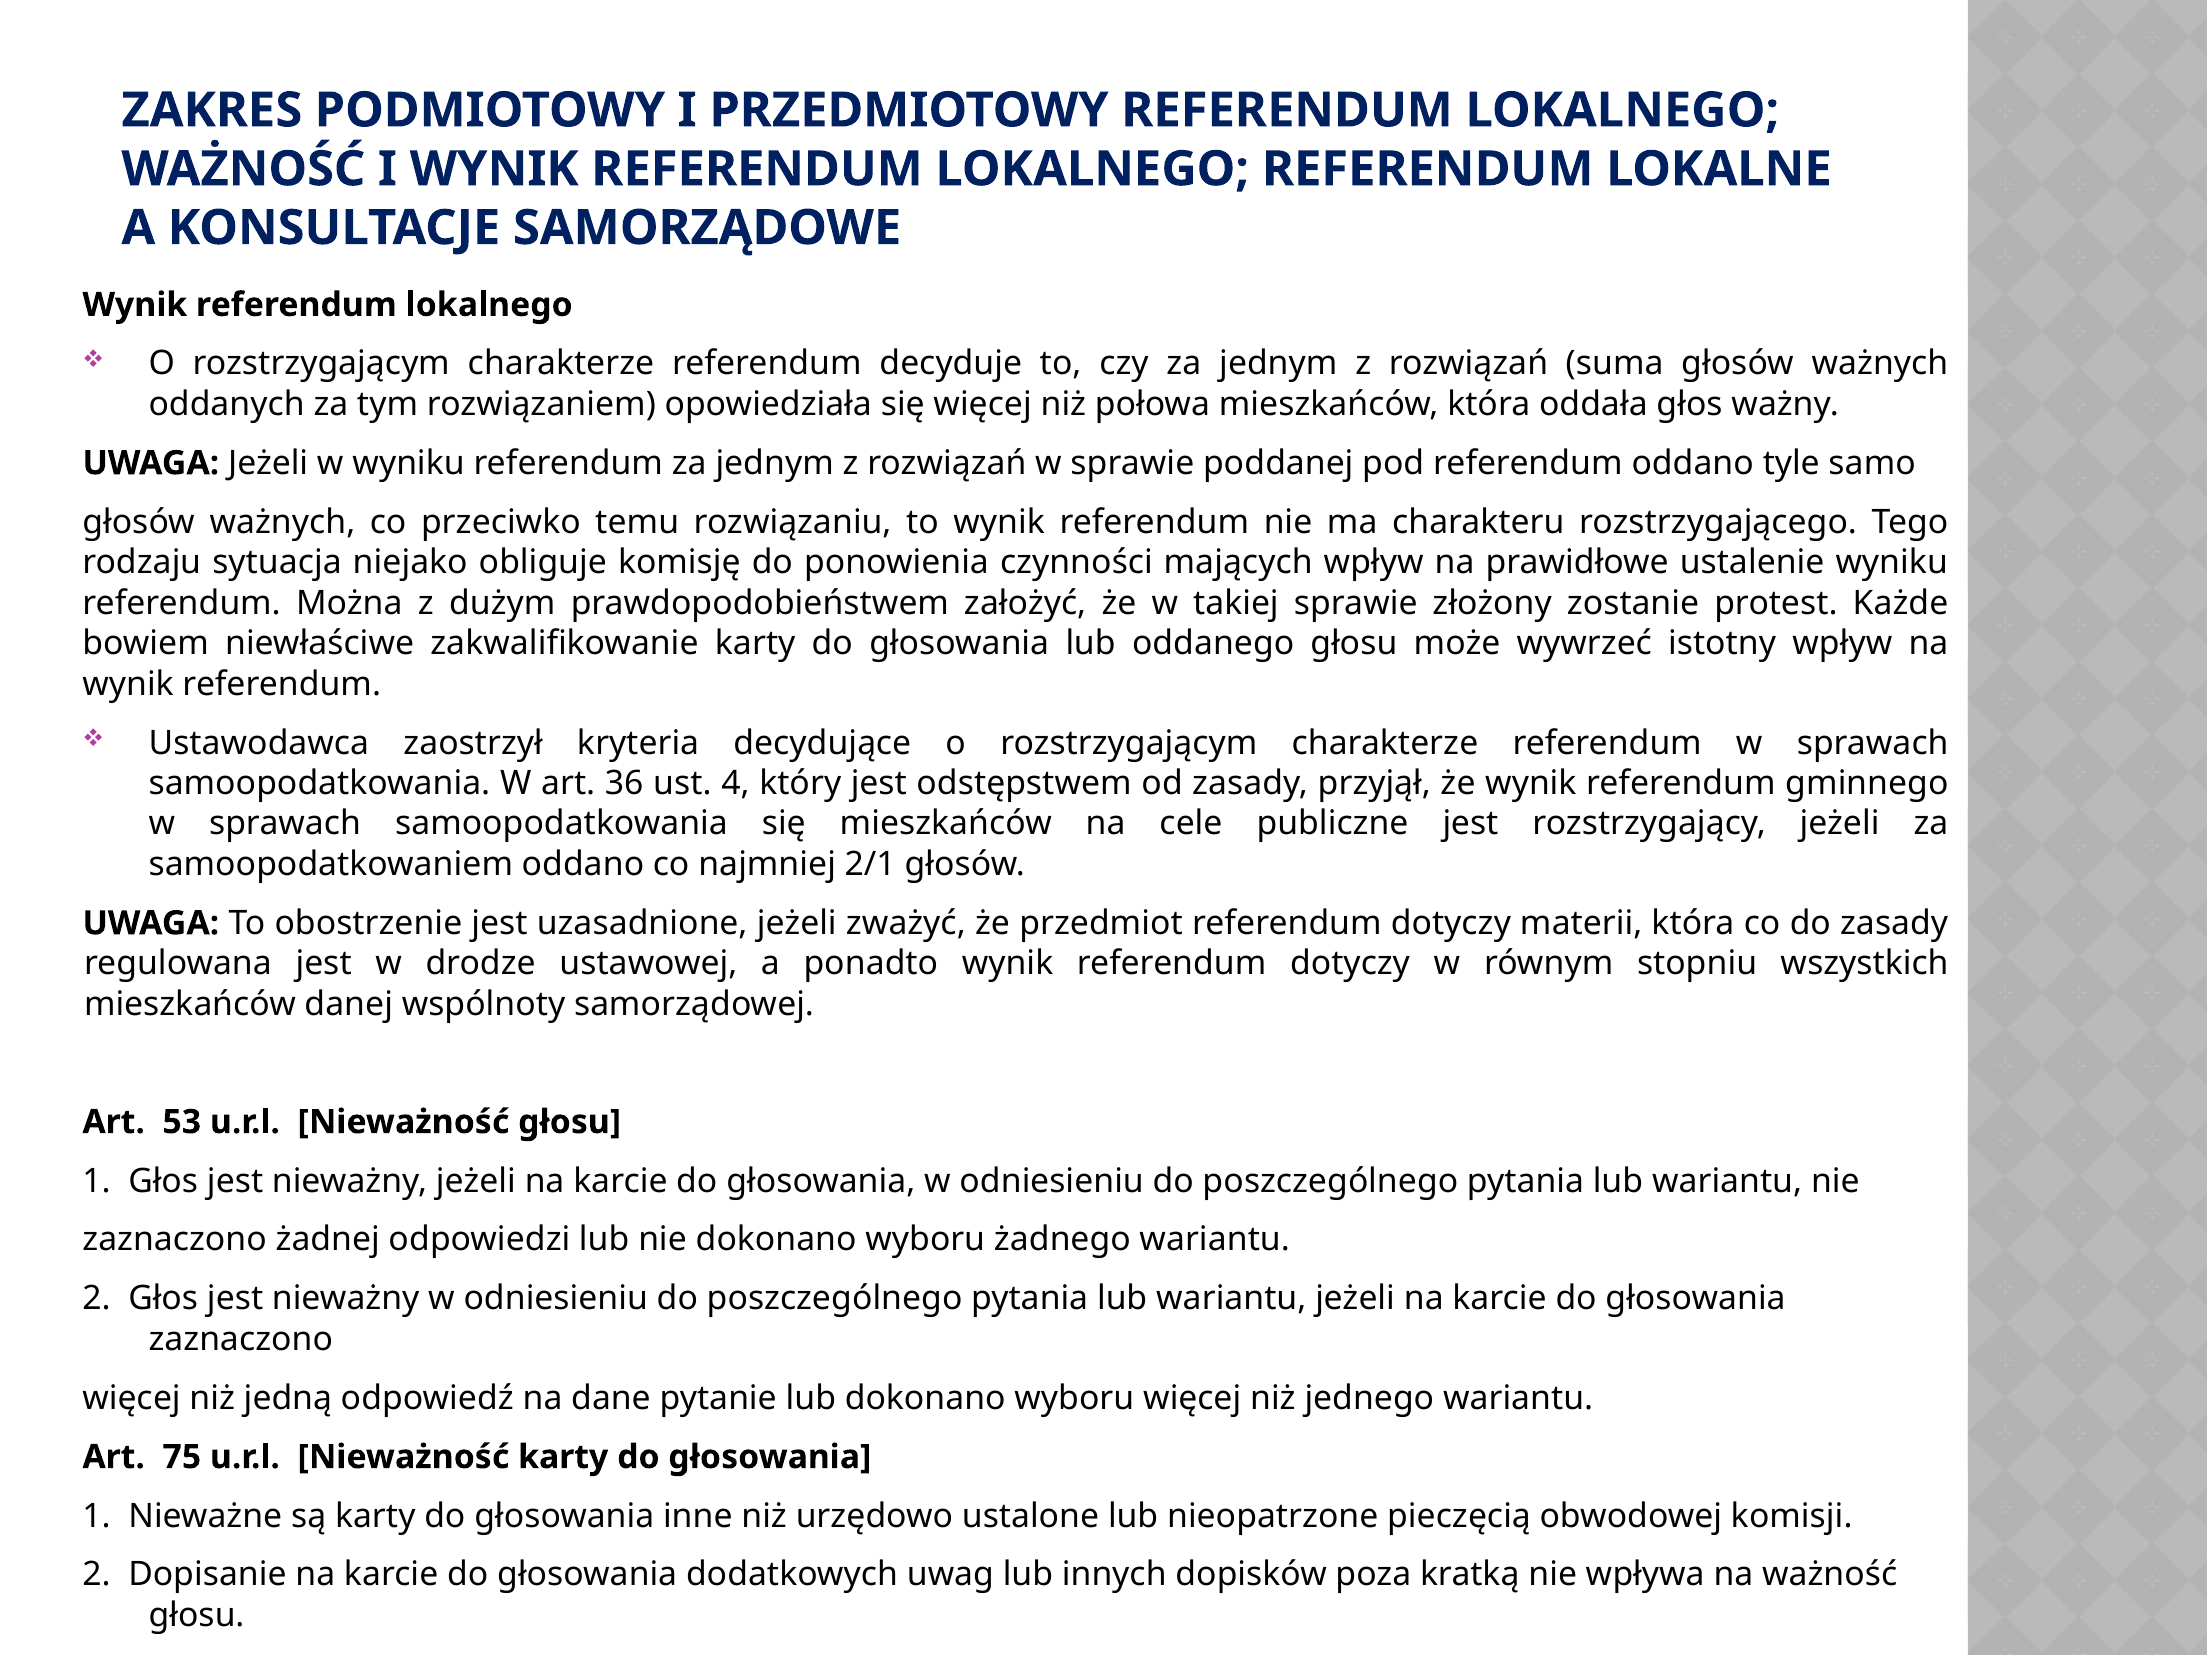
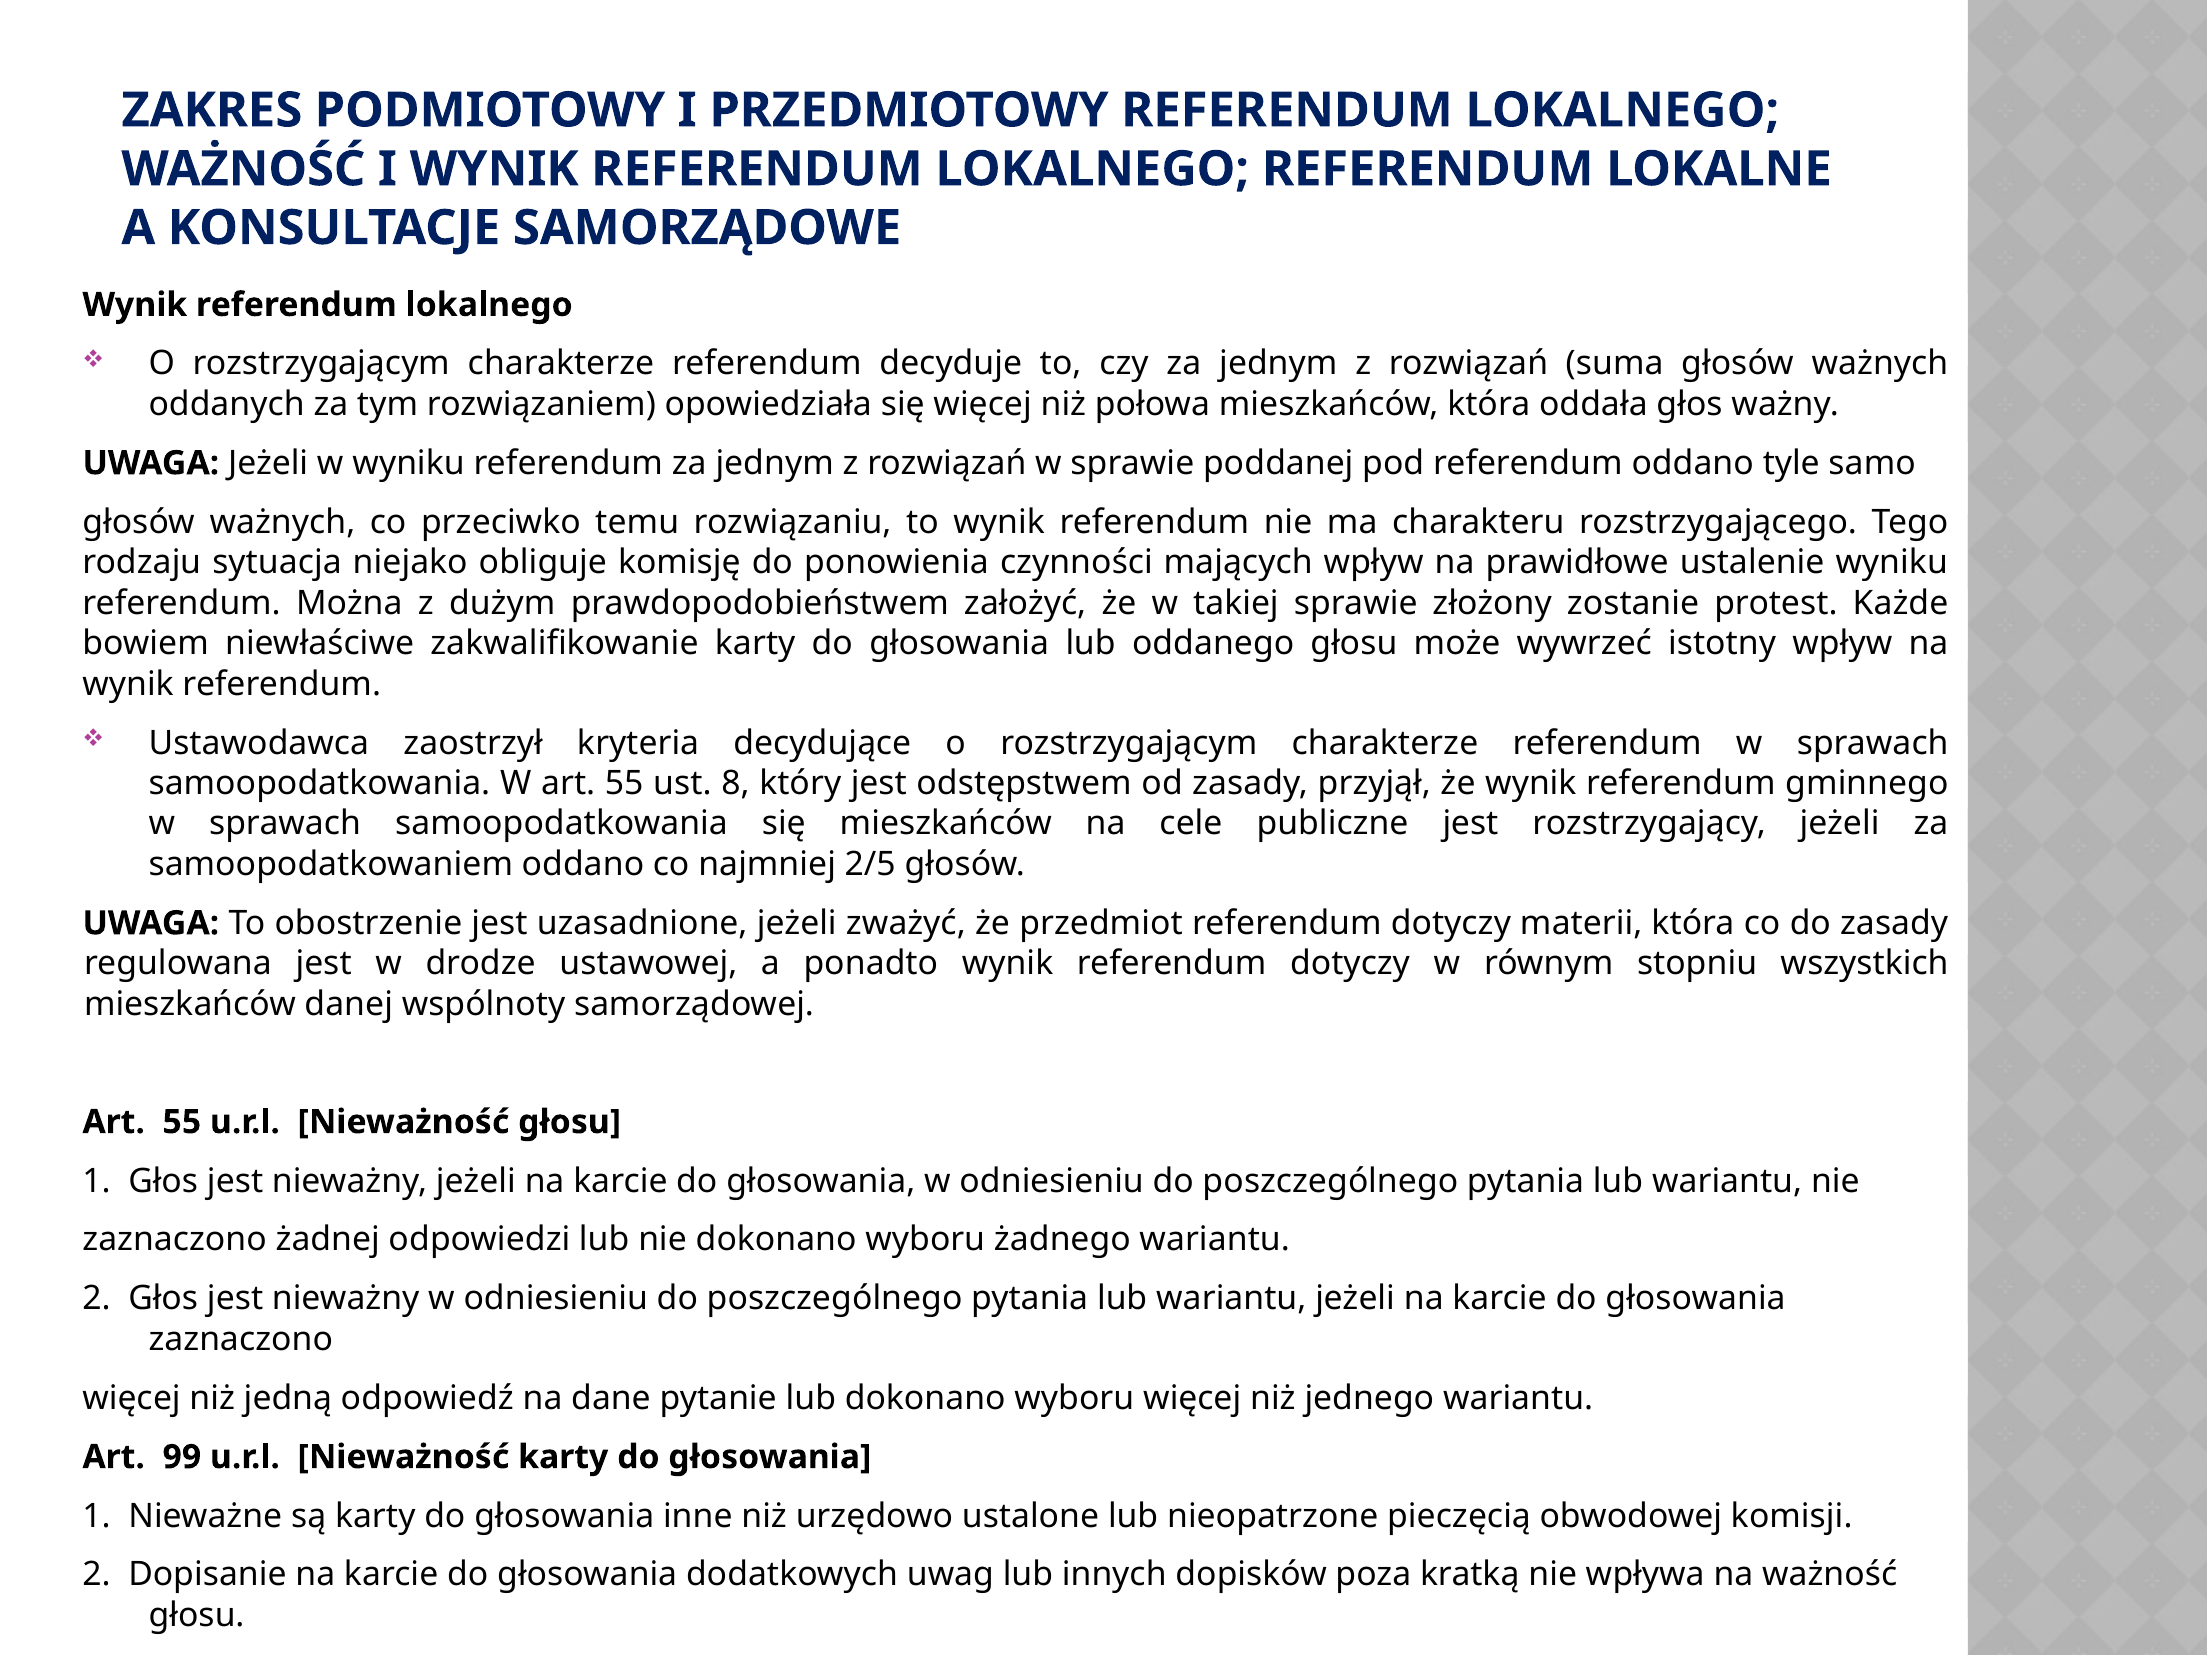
W art 36: 36 -> 55
4: 4 -> 8
2/1: 2/1 -> 2/5
53 at (182, 1122): 53 -> 55
75: 75 -> 99
